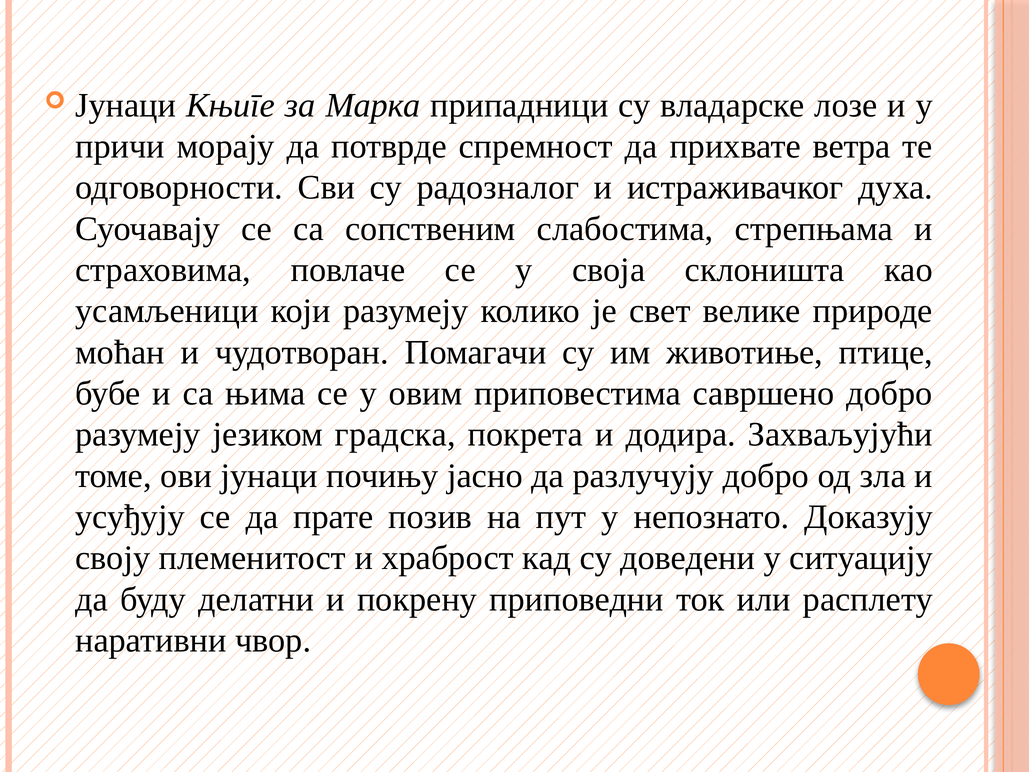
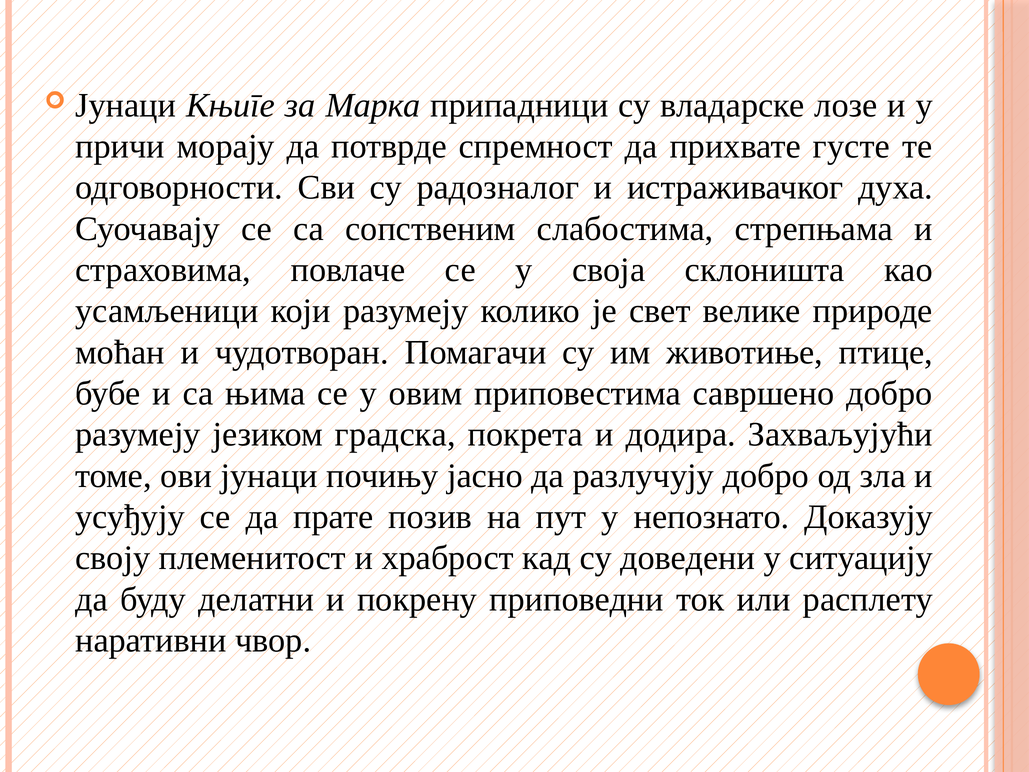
ветра: ветра -> густе
